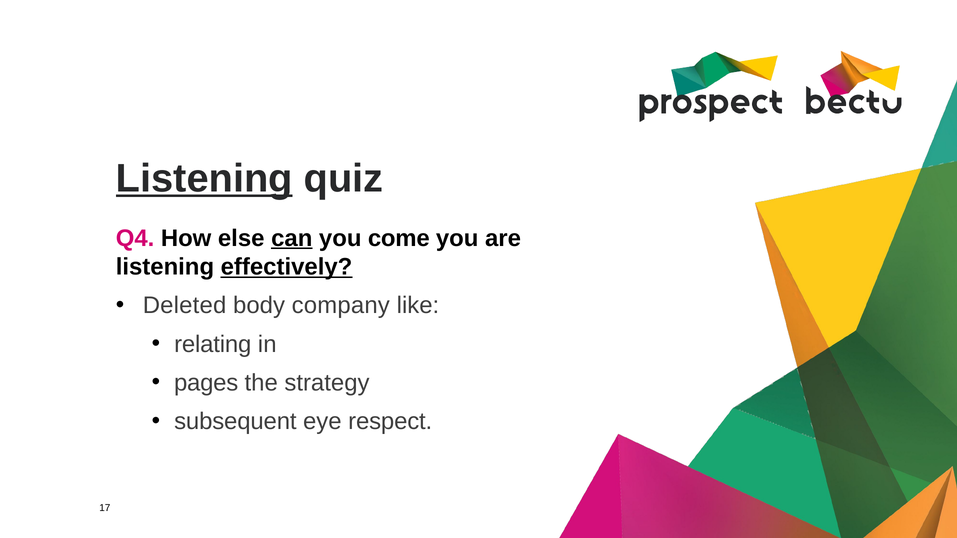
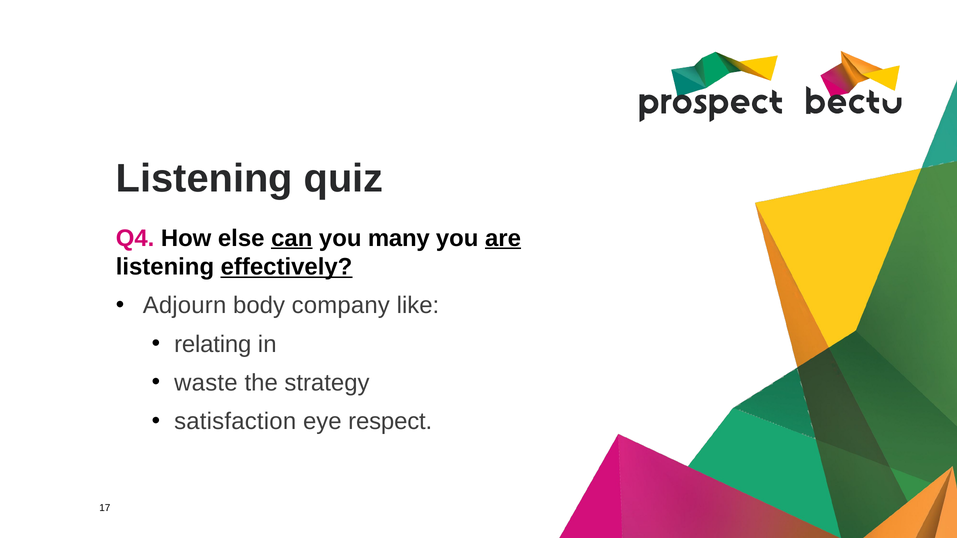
Listening at (204, 179) underline: present -> none
come: come -> many
are underline: none -> present
Deleted: Deleted -> Adjourn
pages: pages -> waste
subsequent: subsequent -> satisfaction
